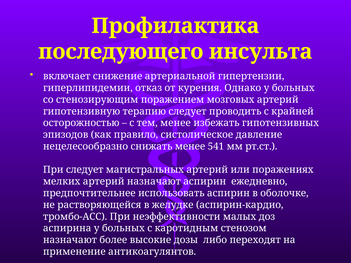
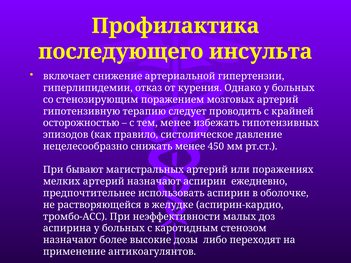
541: 541 -> 450
При следует: следует -> бывают
